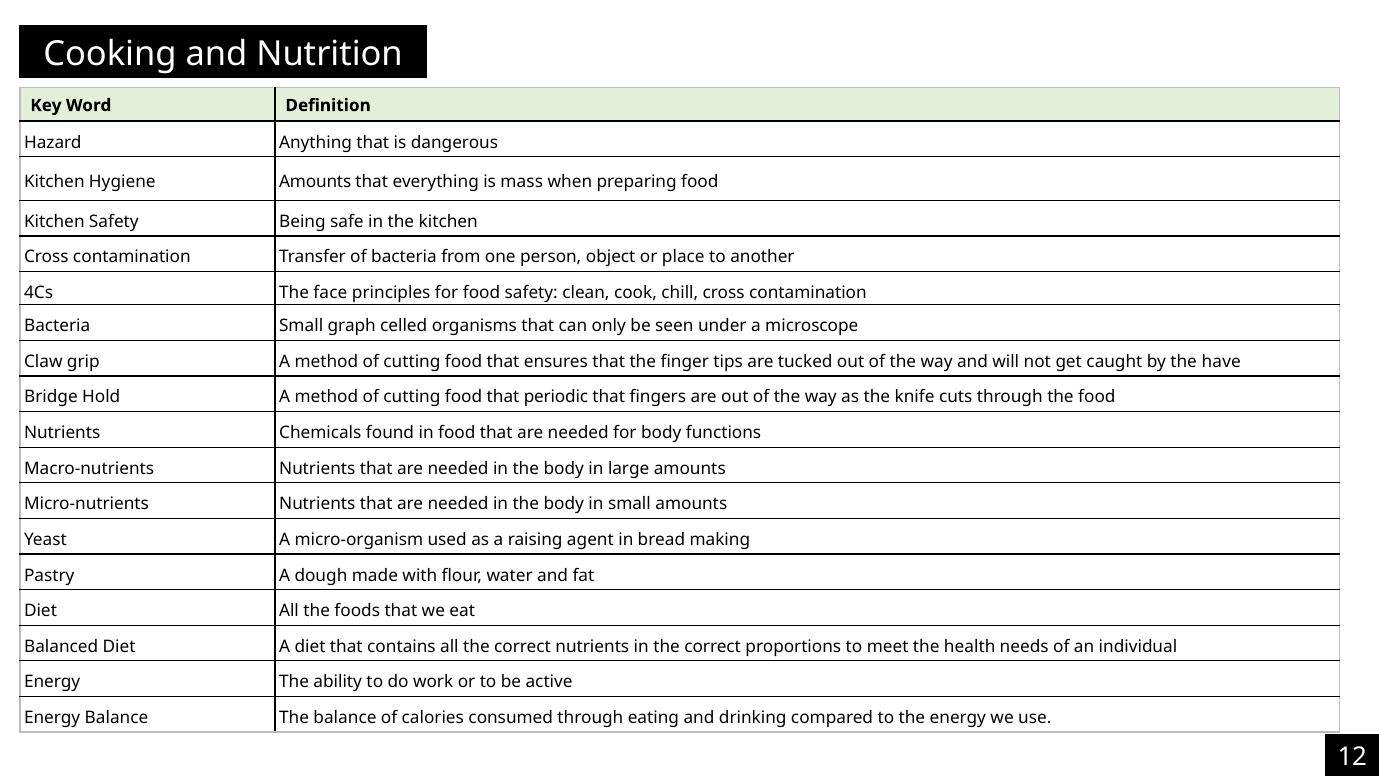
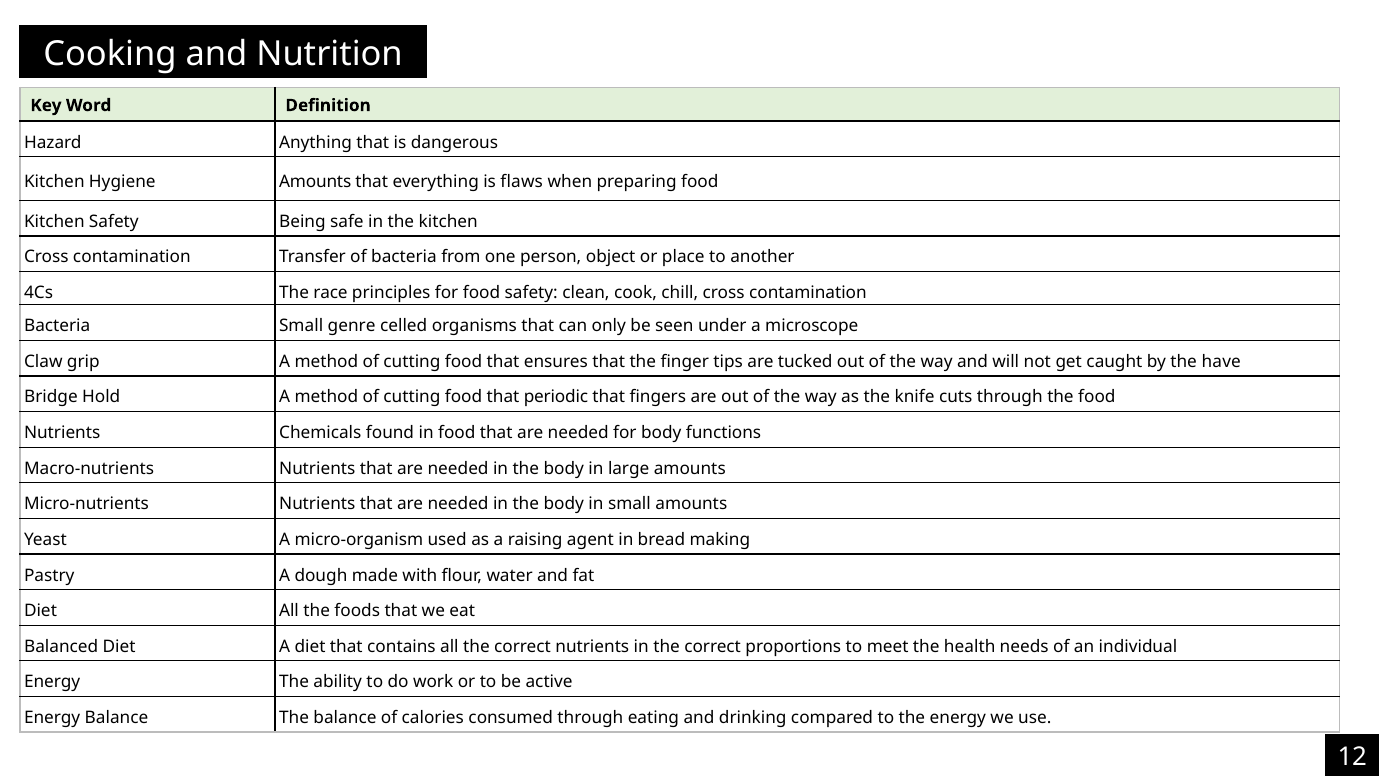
mass: mass -> flaws
face: face -> race
graph: graph -> genre
